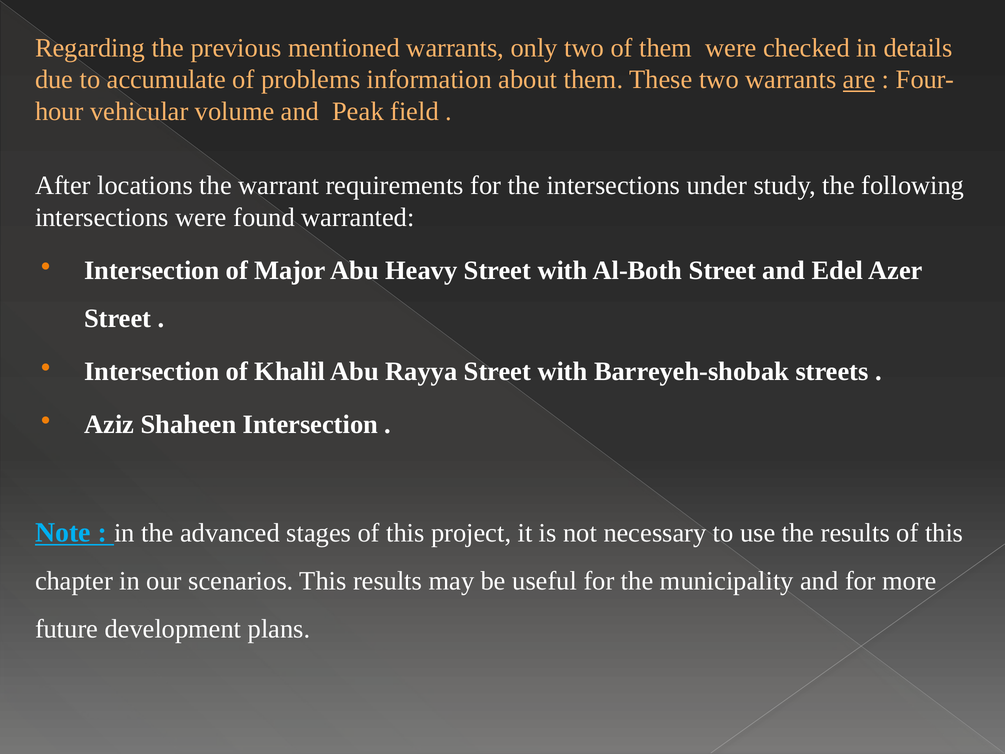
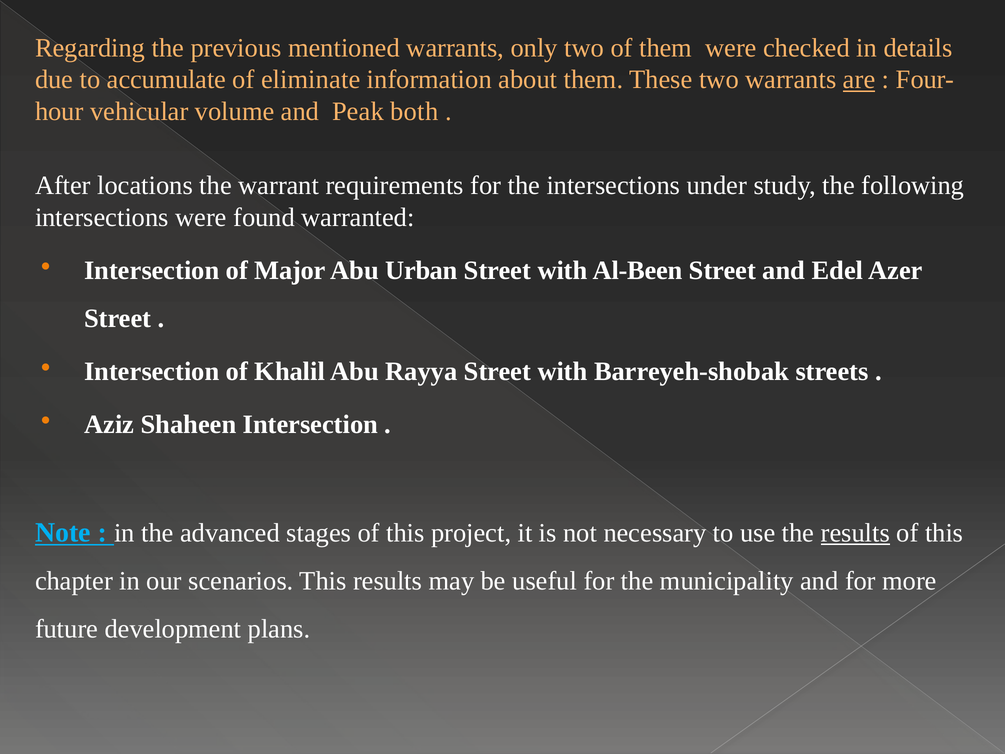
problems: problems -> eliminate
field: field -> both
Heavy: Heavy -> Urban
Al-Both: Al-Both -> Al-Been
results at (855, 533) underline: none -> present
